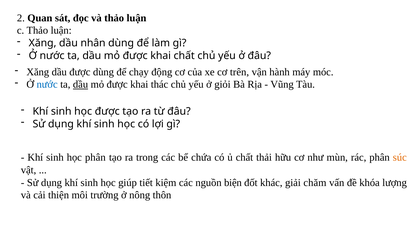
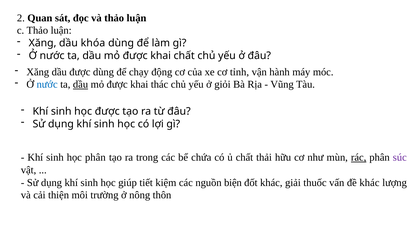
nhân: nhân -> khóa
trên: trên -> tỉnh
rác underline: none -> present
súc colour: orange -> purple
chăm: chăm -> thuốc
đề khóa: khóa -> khác
